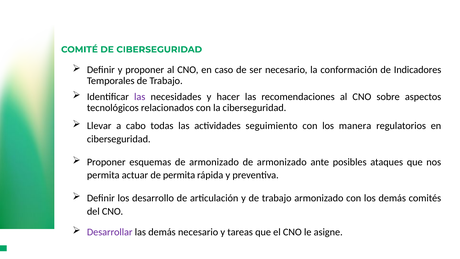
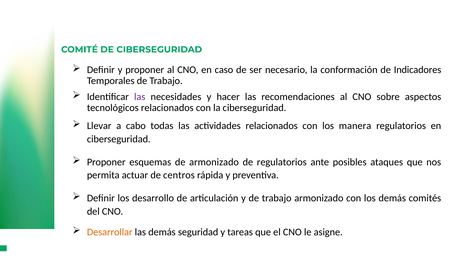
actividades seguimiento: seguimiento -> relacionados
armonizado at (282, 162): armonizado -> regulatorios
de permita: permita -> centros
Desarrollar colour: purple -> orange
demás necesario: necesario -> seguridad
